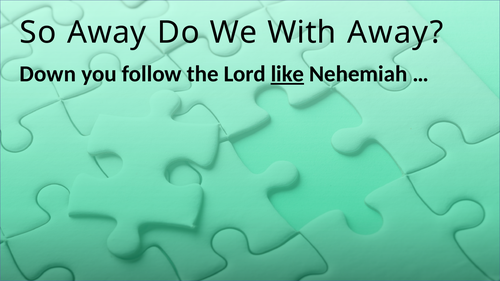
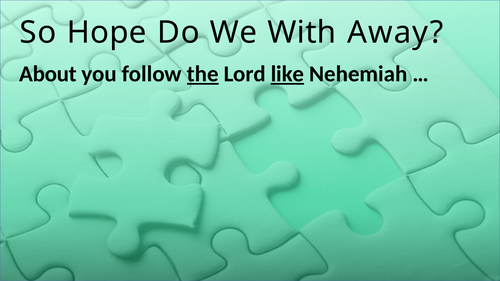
So Away: Away -> Hope
Down: Down -> About
the underline: none -> present
